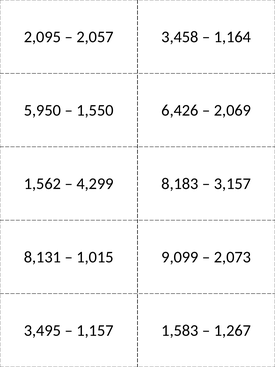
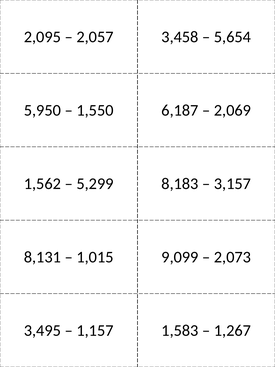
1,164: 1,164 -> 5,654
6,426: 6,426 -> 6,187
4,299: 4,299 -> 5,299
